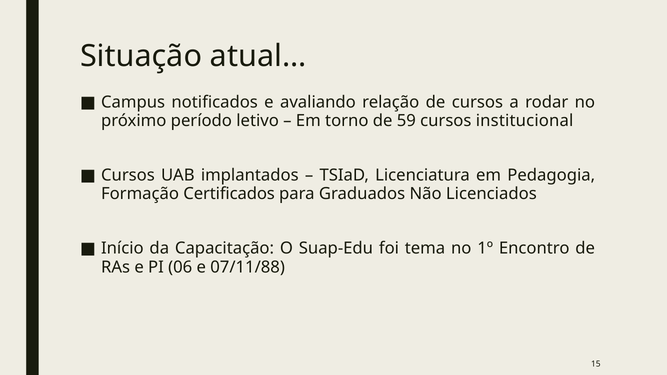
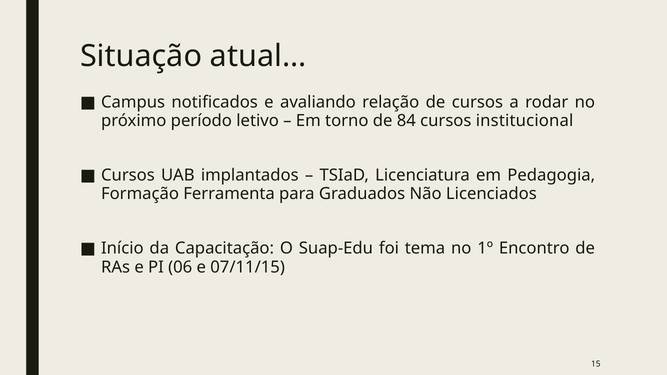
59: 59 -> 84
Certificados: Certificados -> Ferramenta
07/11/88: 07/11/88 -> 07/11/15
